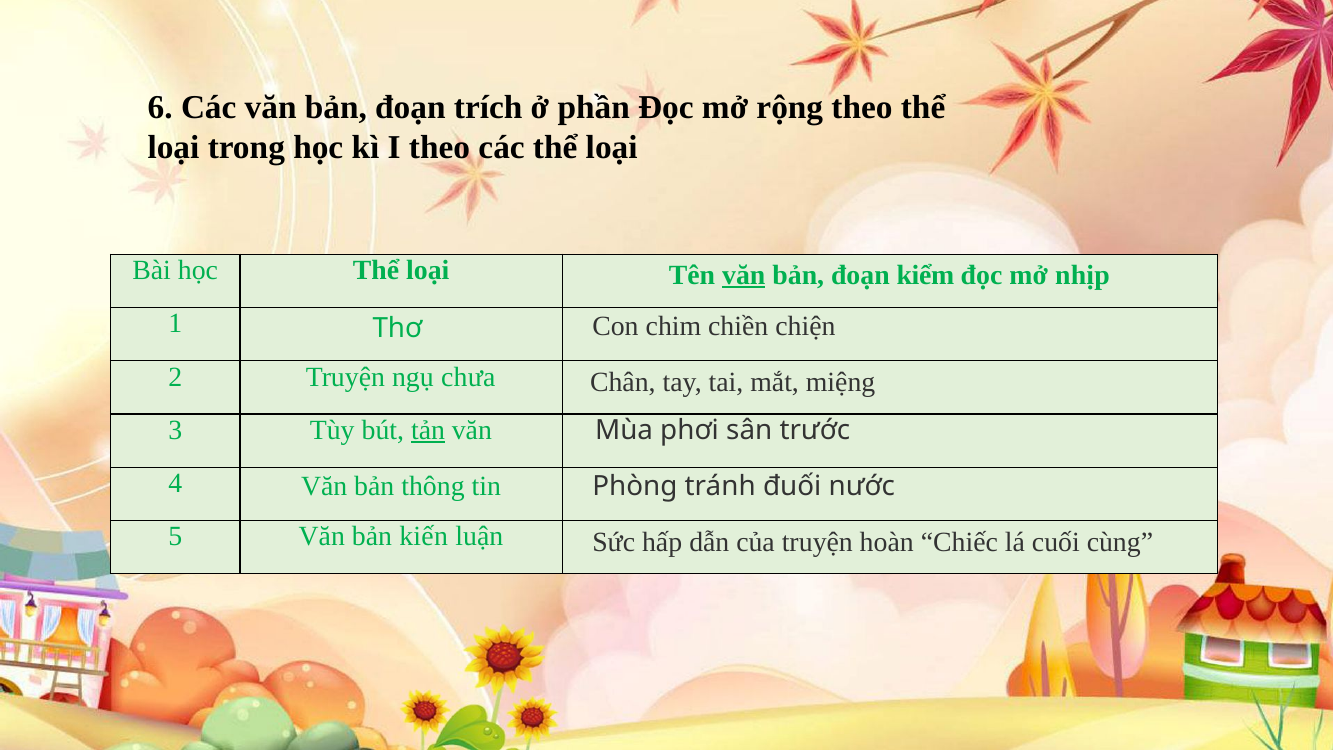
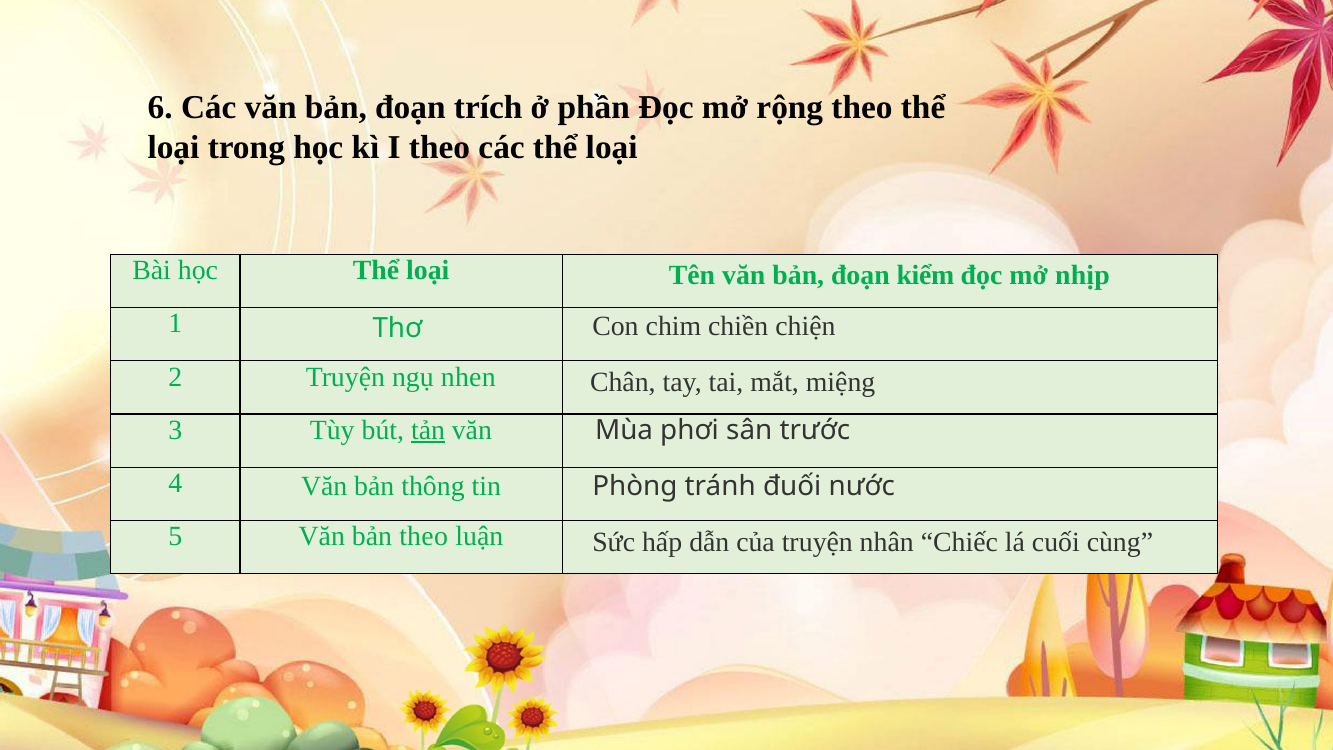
văn at (744, 275) underline: present -> none
chưa: chưa -> nhen
bản kiến: kiến -> theo
hoàn: hoàn -> nhân
